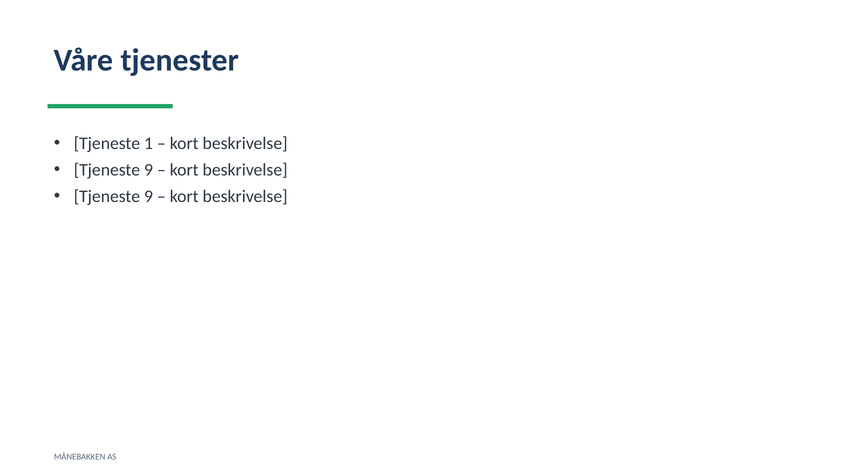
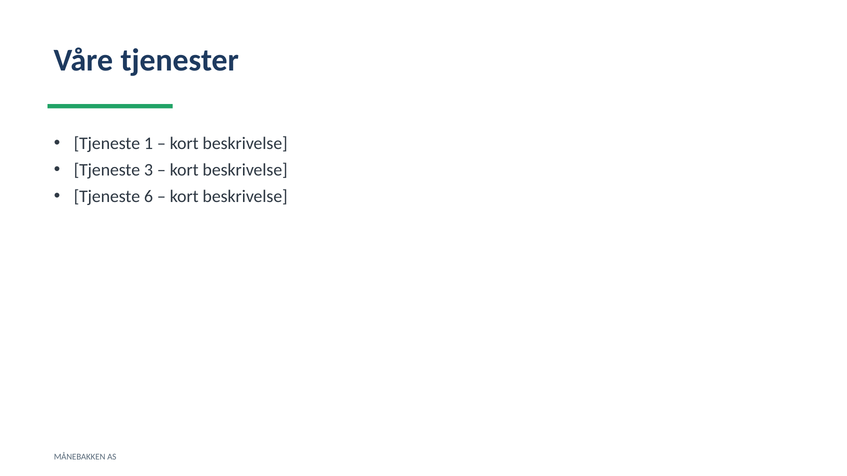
9 at (148, 170): 9 -> 3
9 at (148, 196): 9 -> 6
